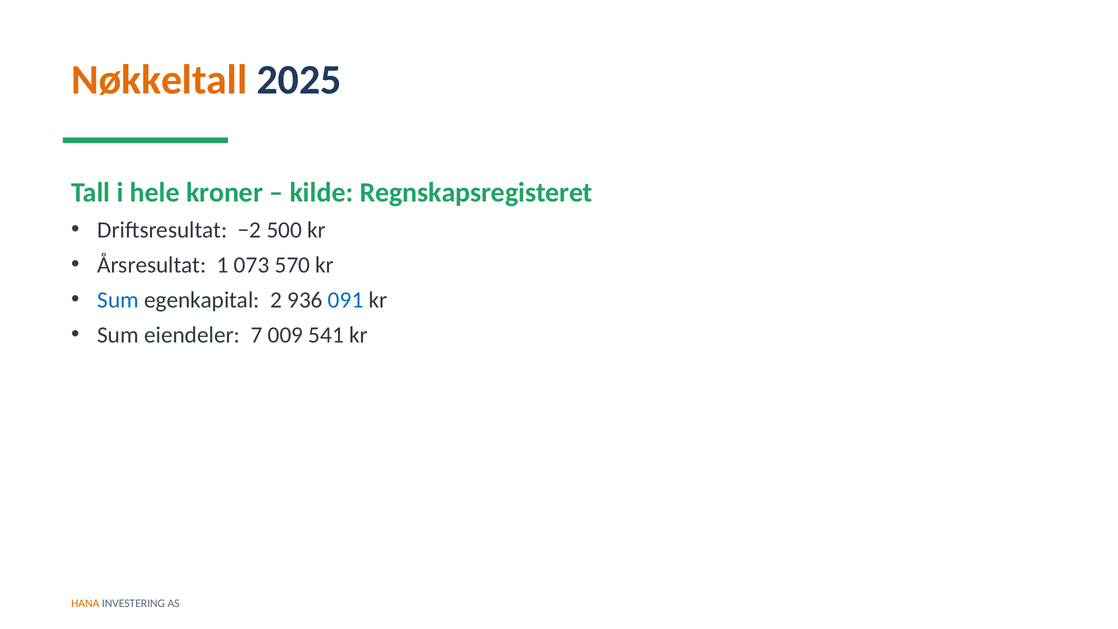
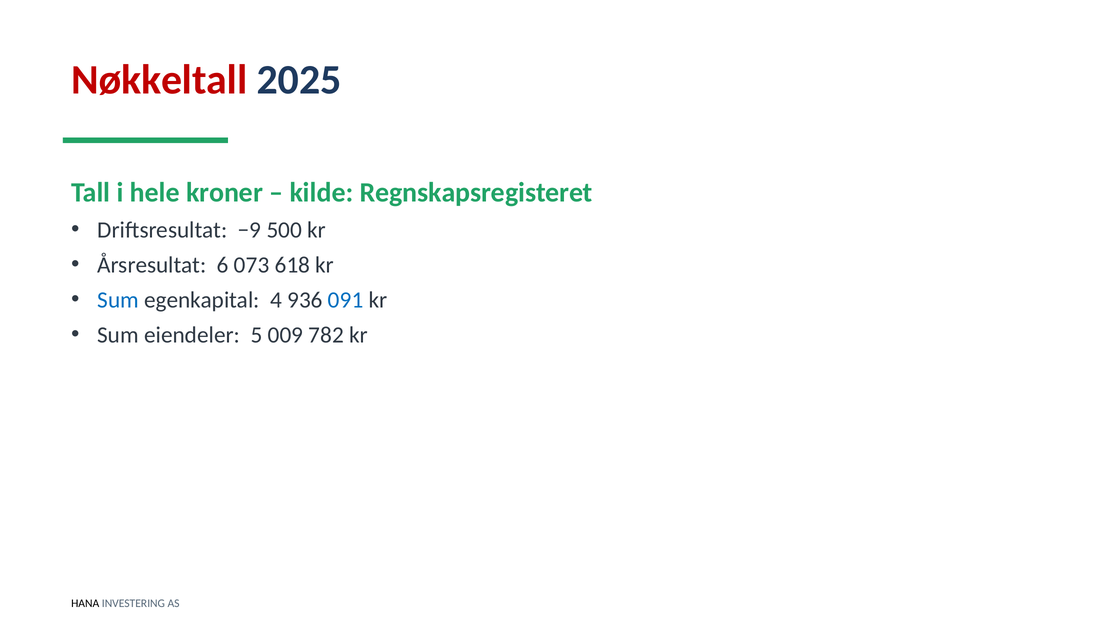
Nøkkeltall colour: orange -> red
−2: −2 -> −9
1: 1 -> 6
570: 570 -> 618
2: 2 -> 4
7: 7 -> 5
541: 541 -> 782
HANA colour: orange -> black
